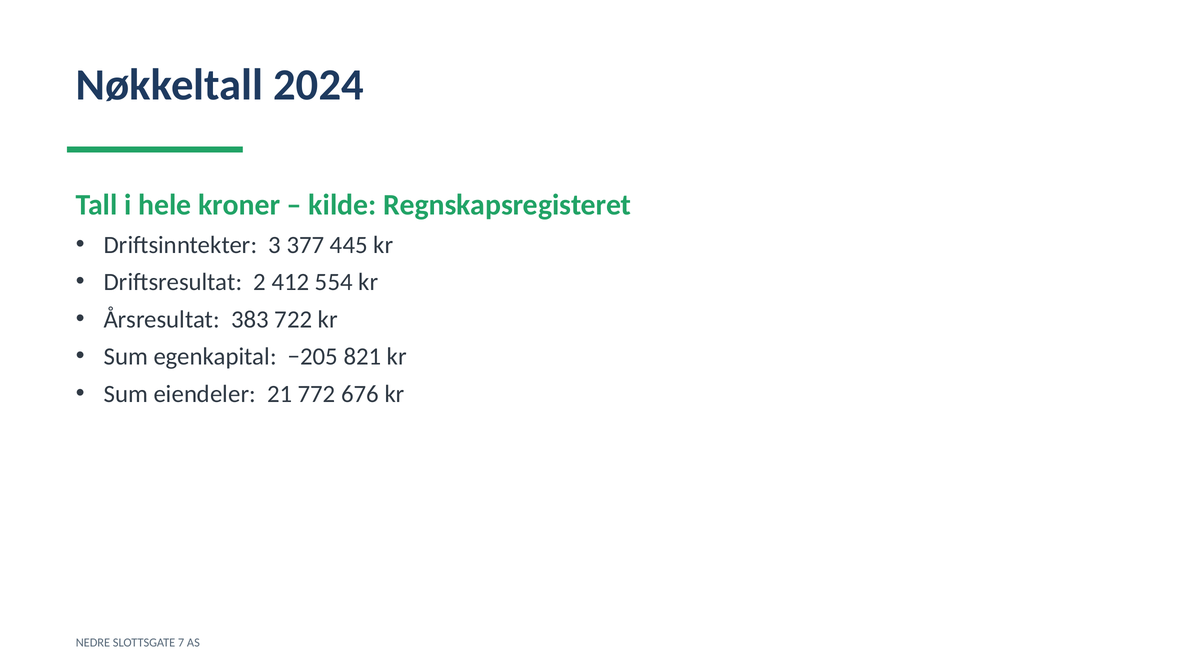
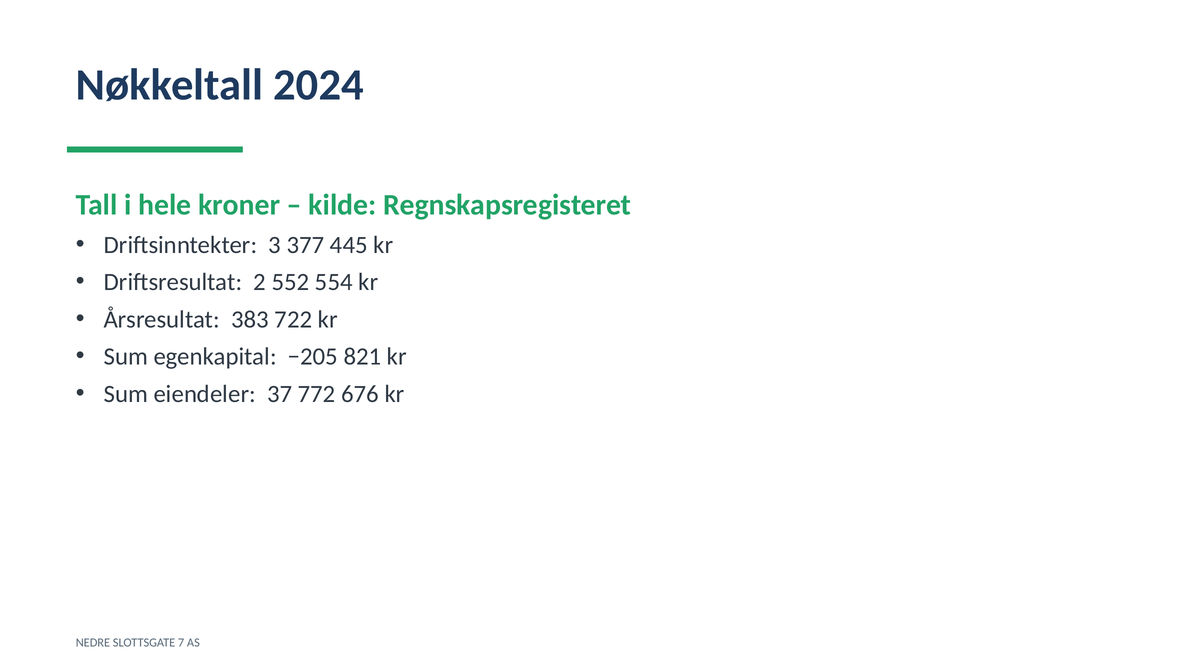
412: 412 -> 552
21: 21 -> 37
